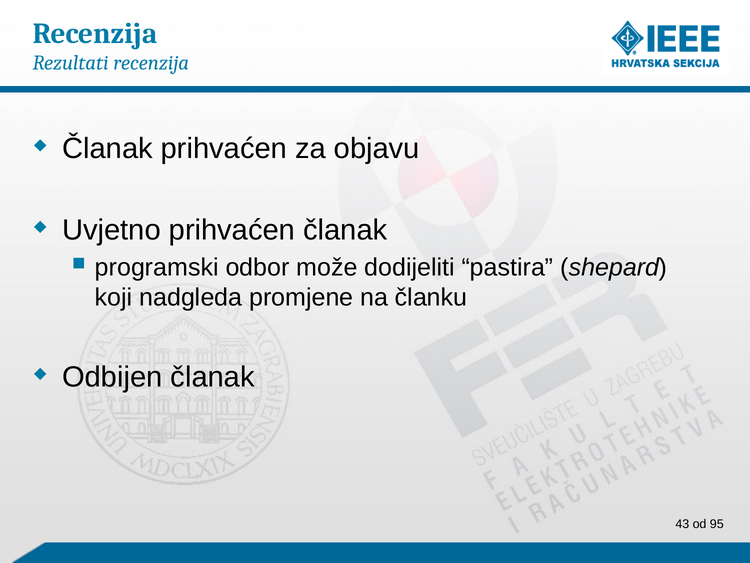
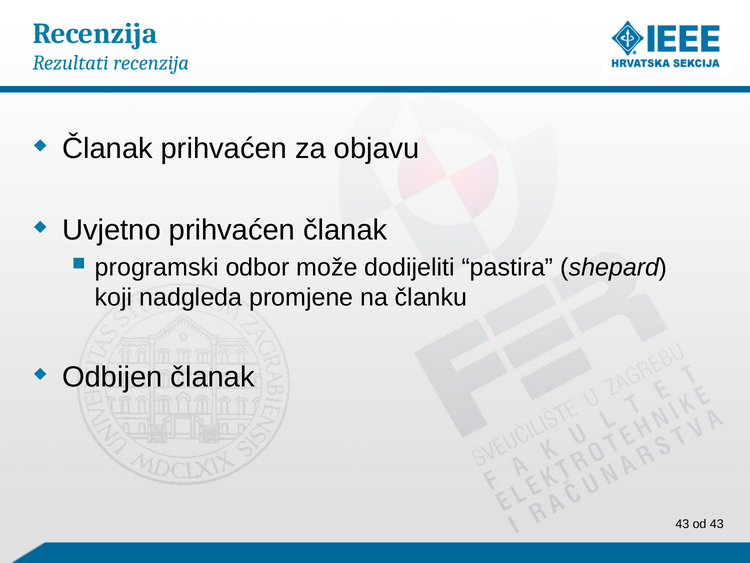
od 95: 95 -> 43
